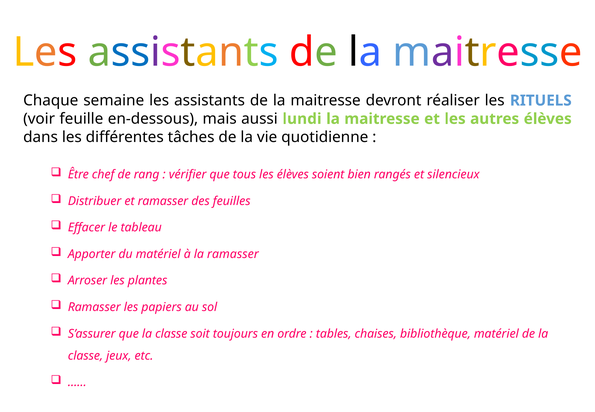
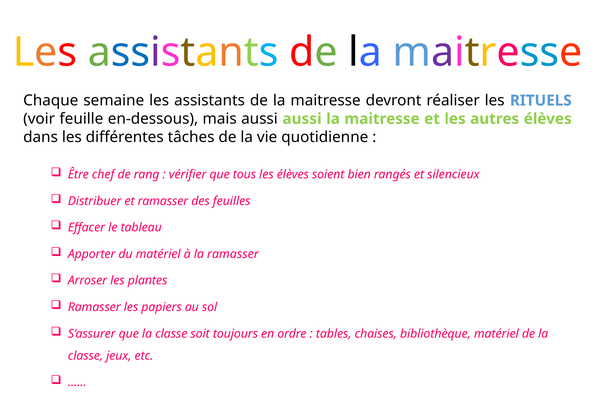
aussi lundi: lundi -> aussi
